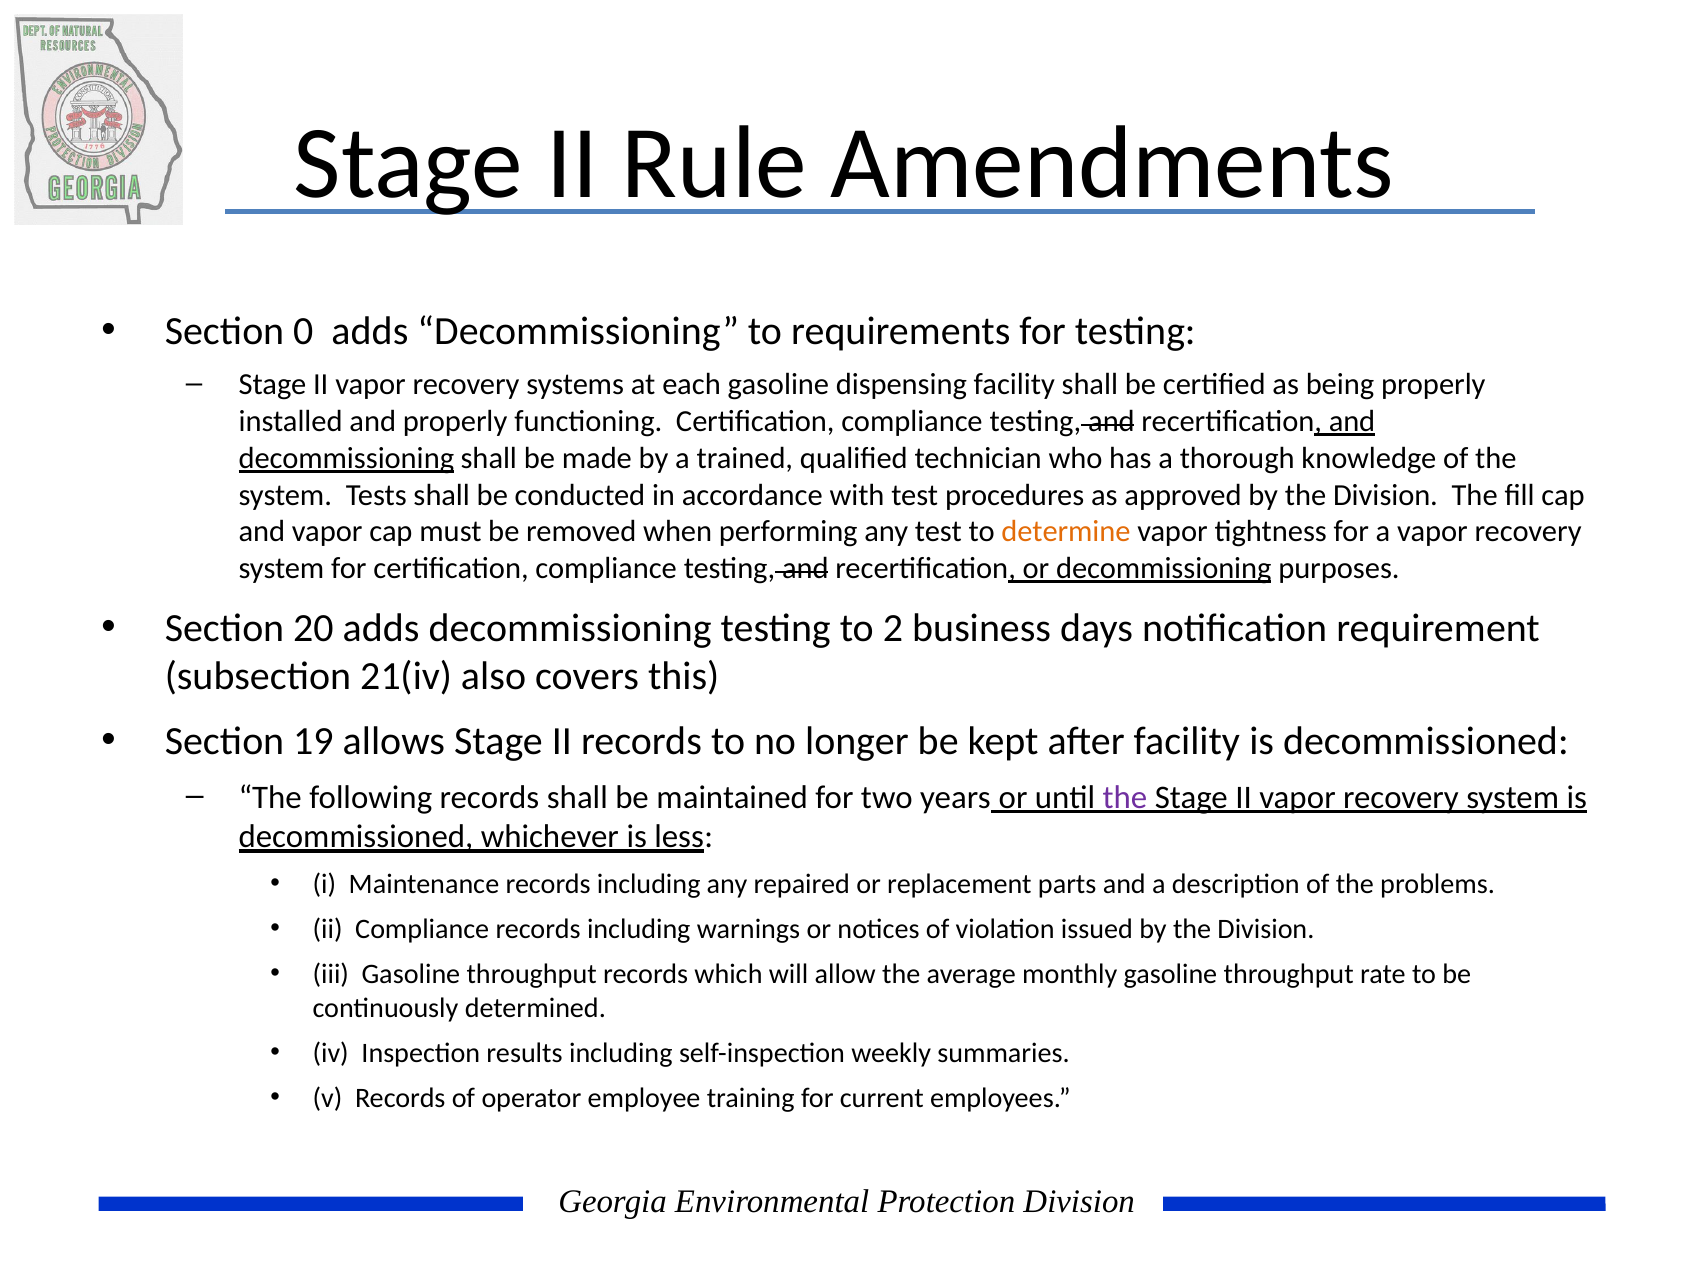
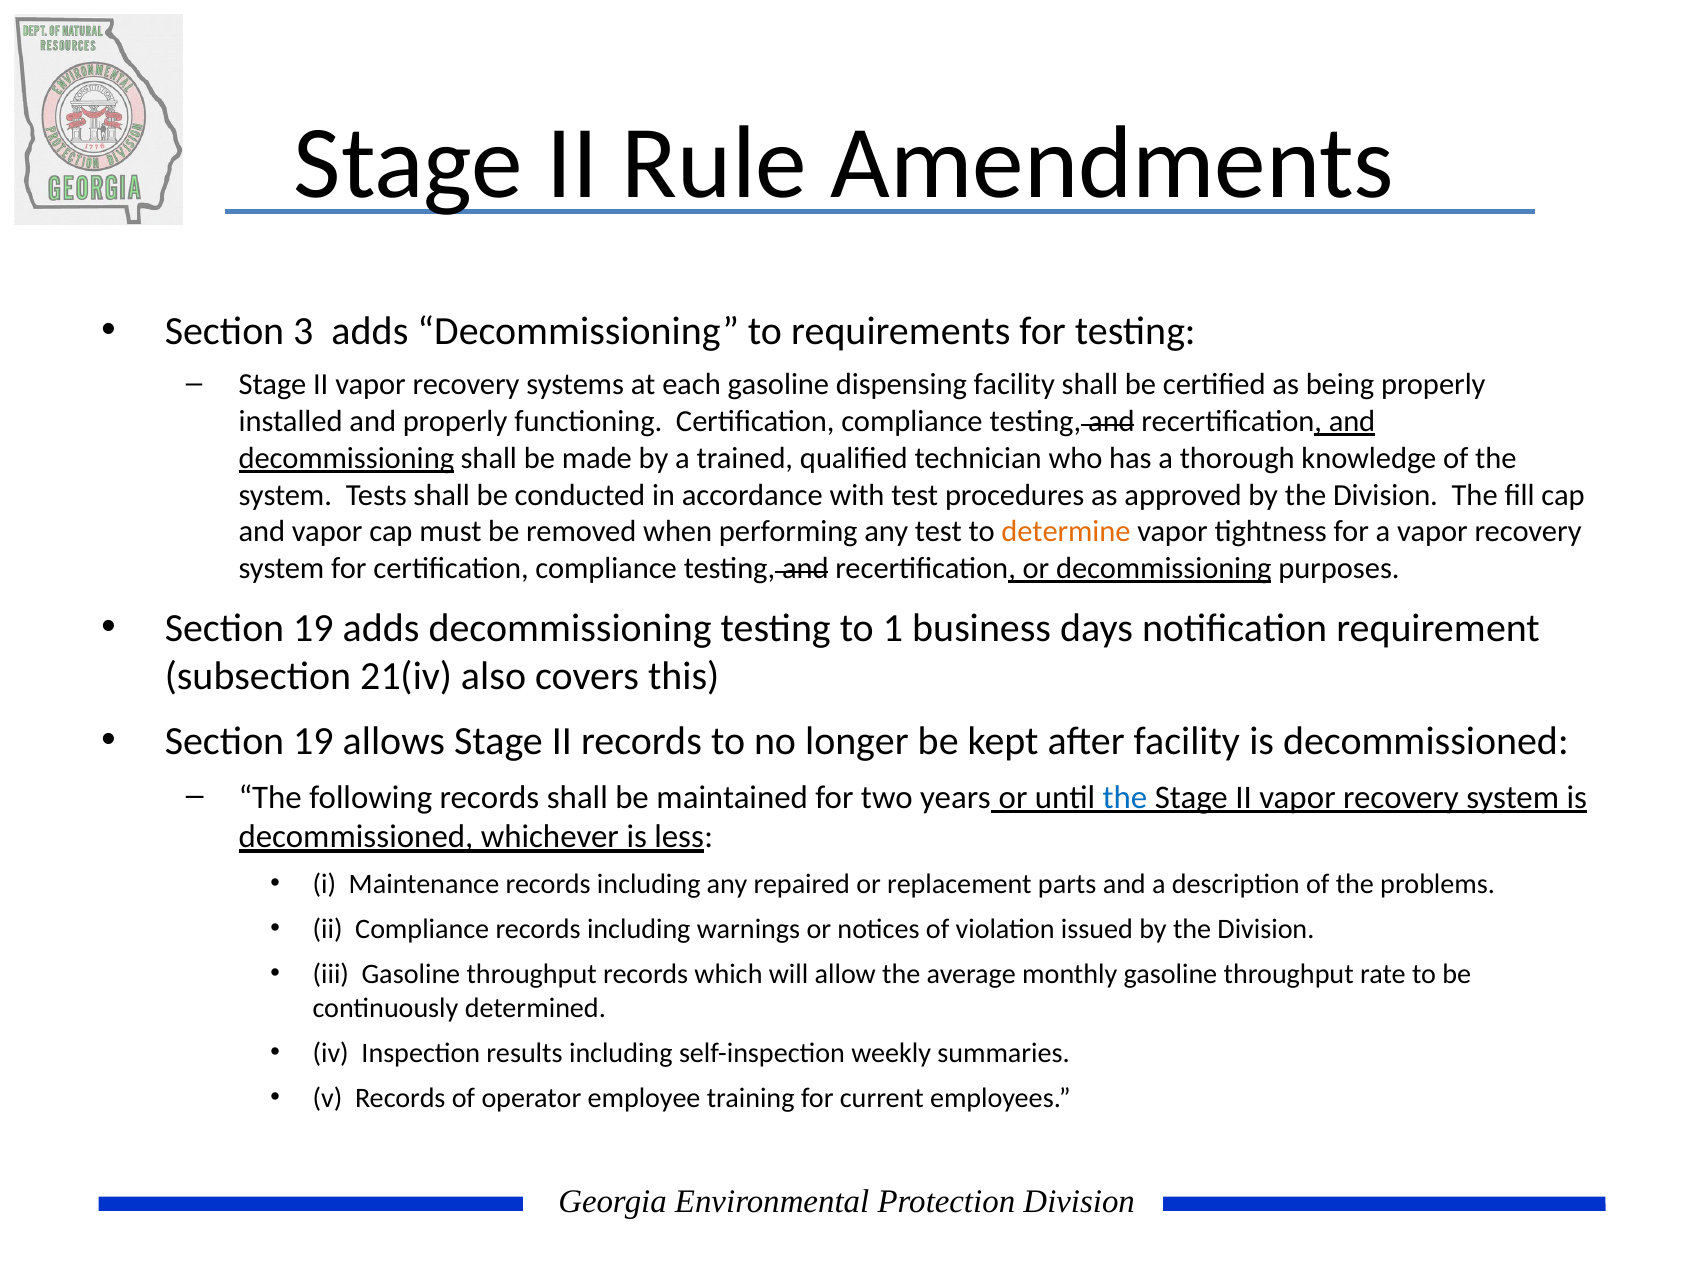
0: 0 -> 3
20 at (313, 628): 20 -> 19
2: 2 -> 1
the at (1125, 797) colour: purple -> blue
